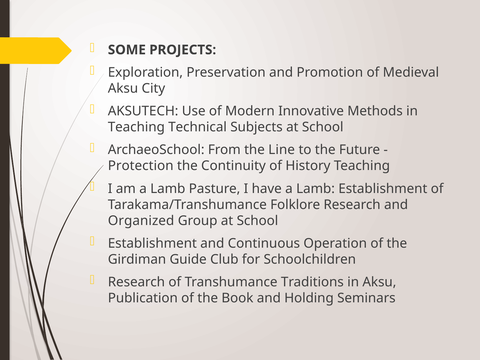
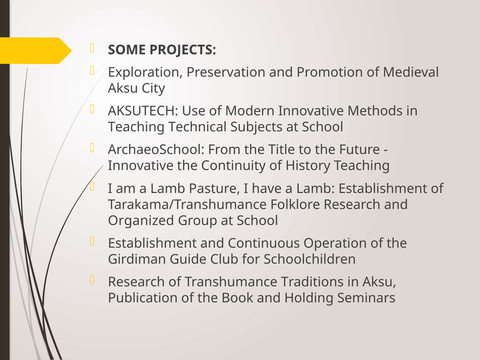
Line: Line -> Title
Protection at (141, 166): Protection -> Innovative
